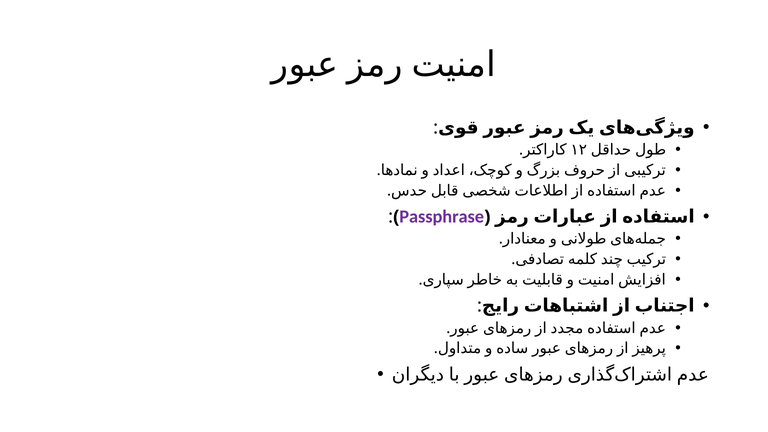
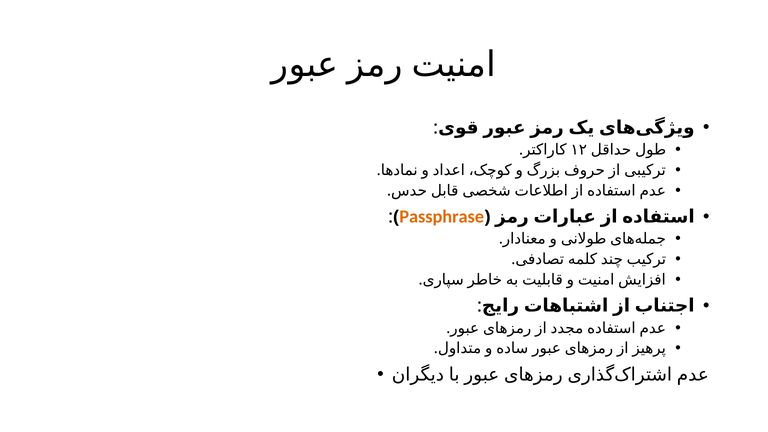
Passphrase colour: purple -> orange
